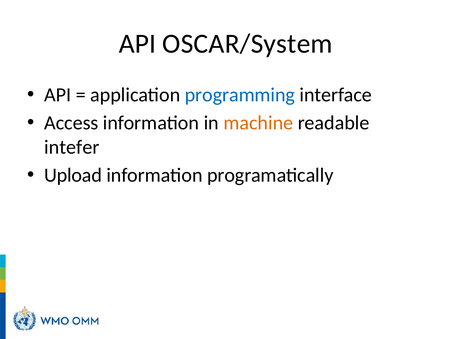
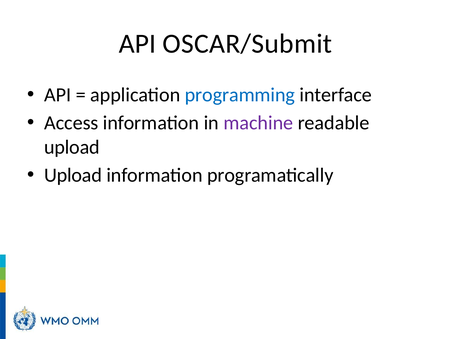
OSCAR/System: OSCAR/System -> OSCAR/Submit
machine colour: orange -> purple
intefer at (72, 147): intefer -> upload
